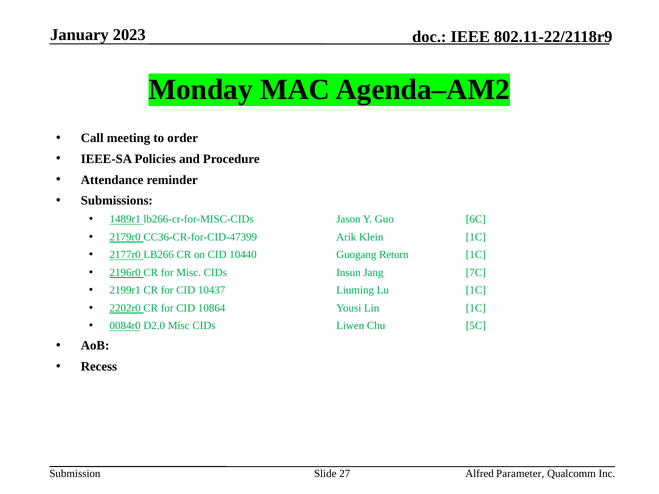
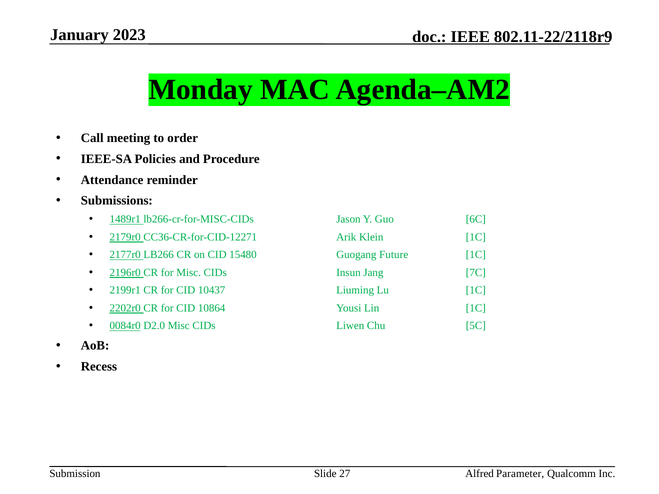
CC36-CR-for-CID-47399: CC36-CR-for-CID-47399 -> CC36-CR-for-CID-12271
10440: 10440 -> 15480
Return: Return -> Future
